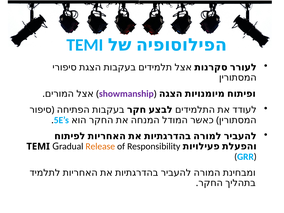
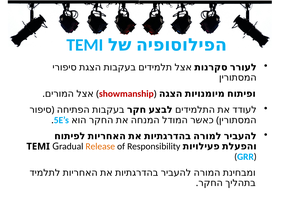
showmanship colour: purple -> red
